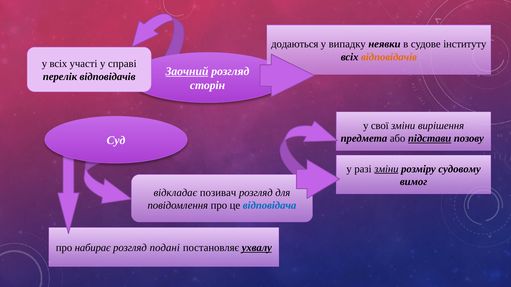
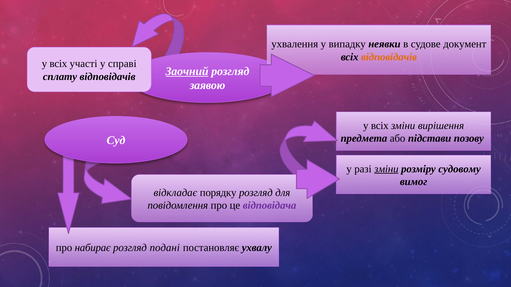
додаються: додаються -> ухвалення
інституту: інституту -> документ
перелік: перелік -> сплату
сторін: сторін -> заявою
свої at (380, 126): свої -> всіх
підстави underline: present -> none
позивач: позивач -> порядку
відповідача colour: blue -> purple
ухвалу underline: present -> none
